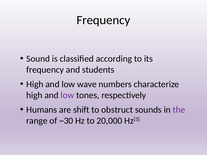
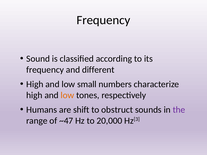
students: students -> different
wave: wave -> small
low at (67, 95) colour: purple -> orange
~30: ~30 -> ~47
